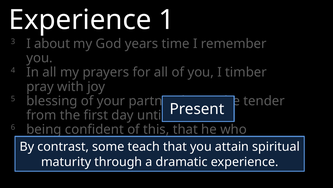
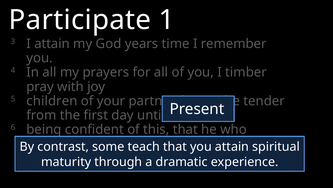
Experience at (80, 20): Experience -> Participate
I about: about -> attain
blessing: blessing -> children
